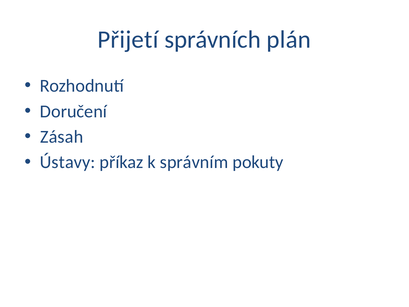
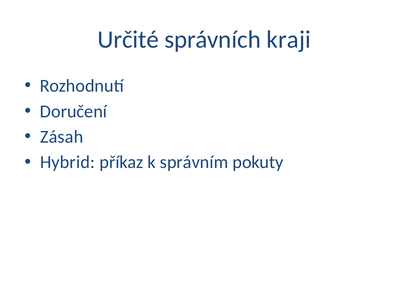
Přijetí: Přijetí -> Určité
plán: plán -> kraji
Ústavy: Ústavy -> Hybrid
